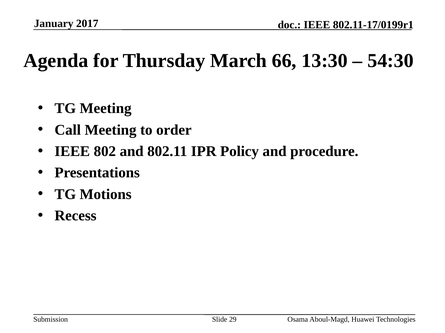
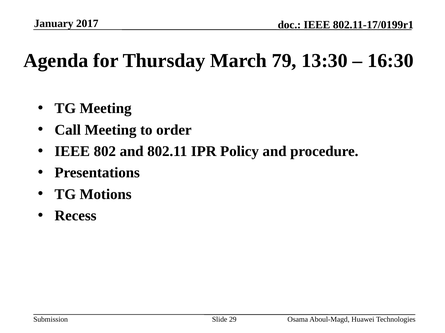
66: 66 -> 79
54:30: 54:30 -> 16:30
